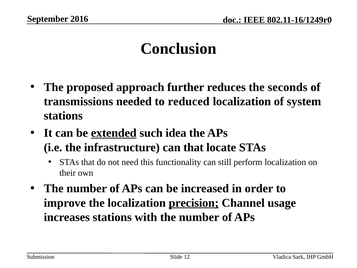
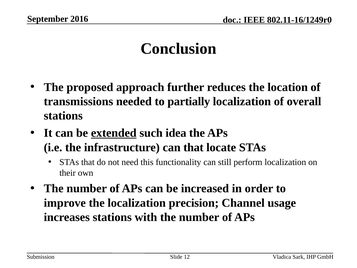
seconds: seconds -> location
reduced: reduced -> partially
system: system -> overall
precision underline: present -> none
